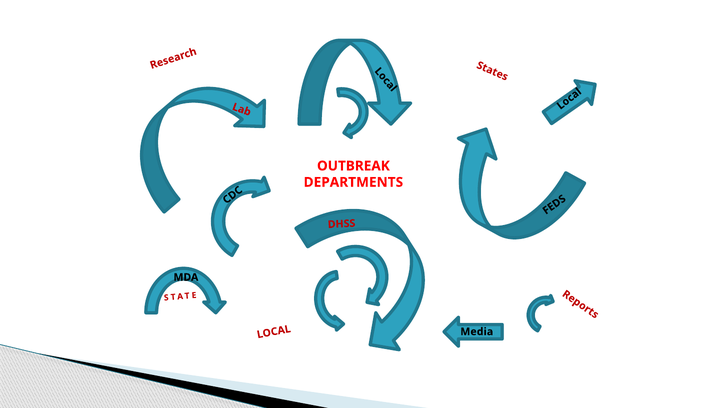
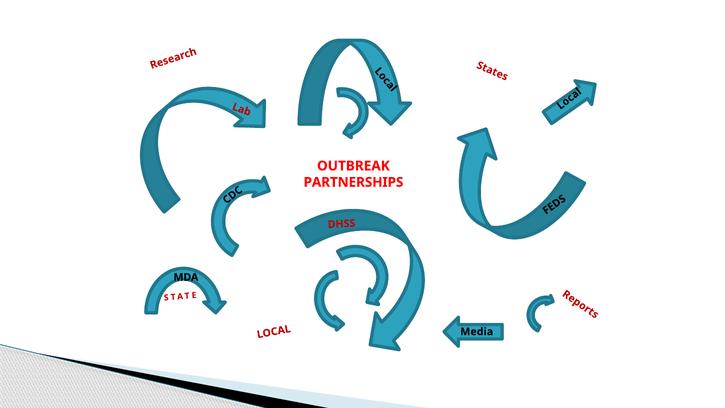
DEPARTMENTS: DEPARTMENTS -> PARTNERSHIPS
